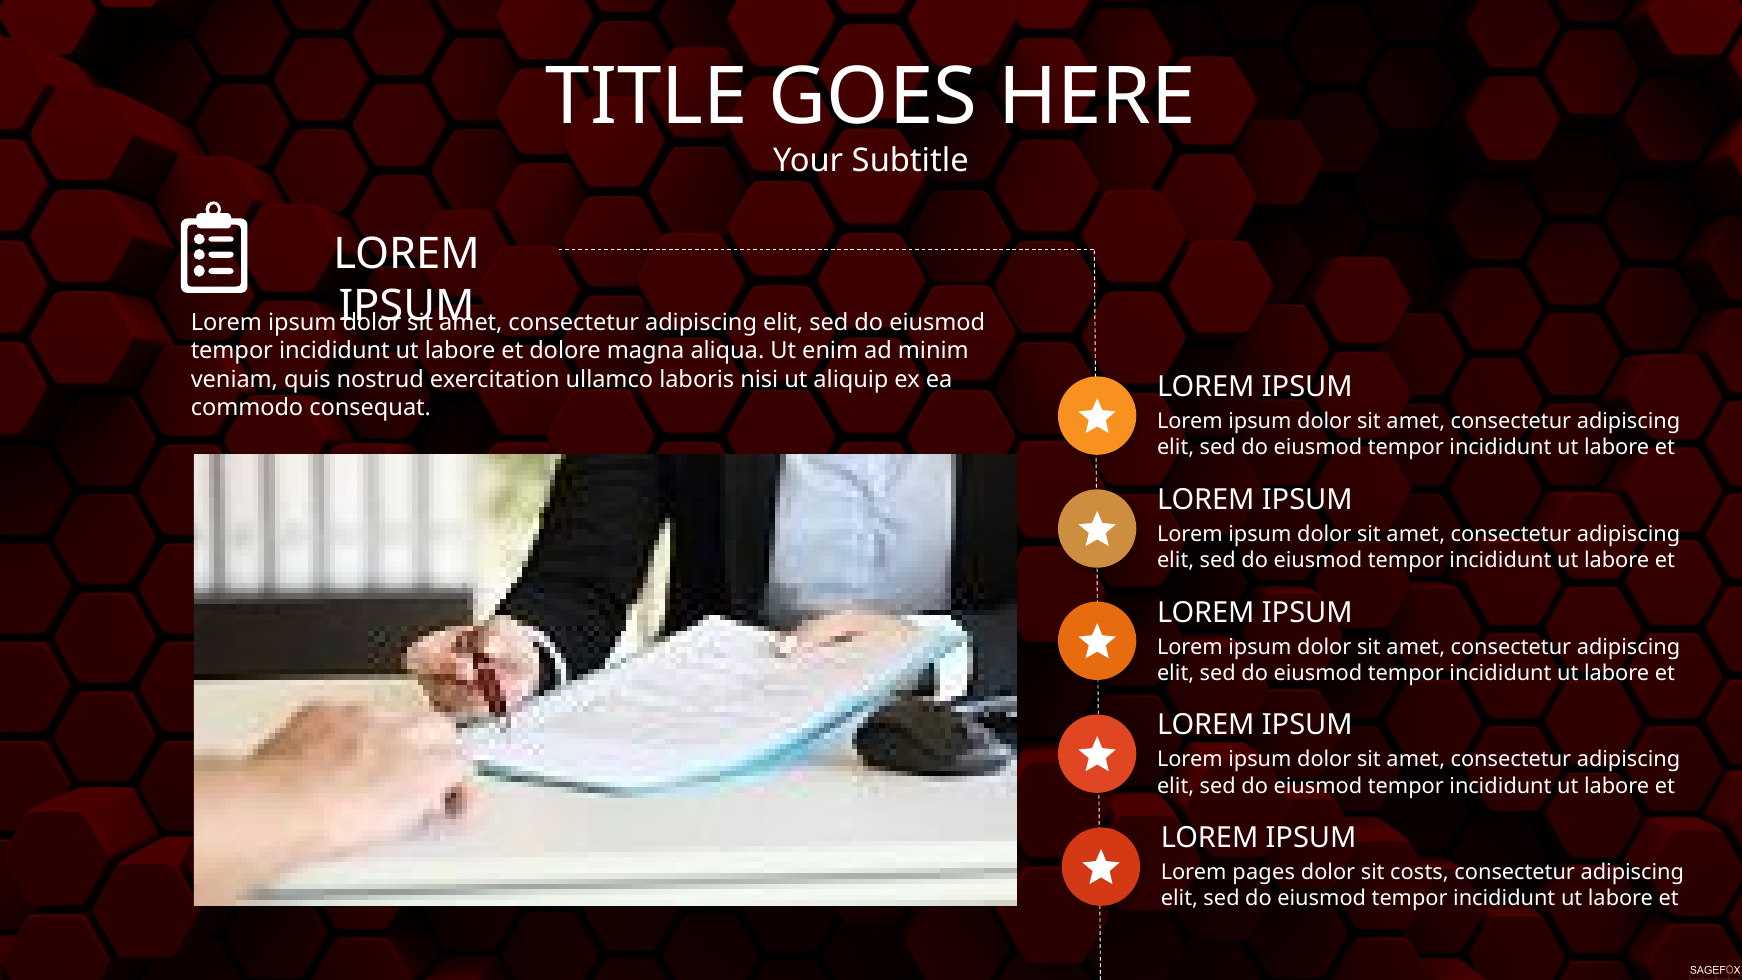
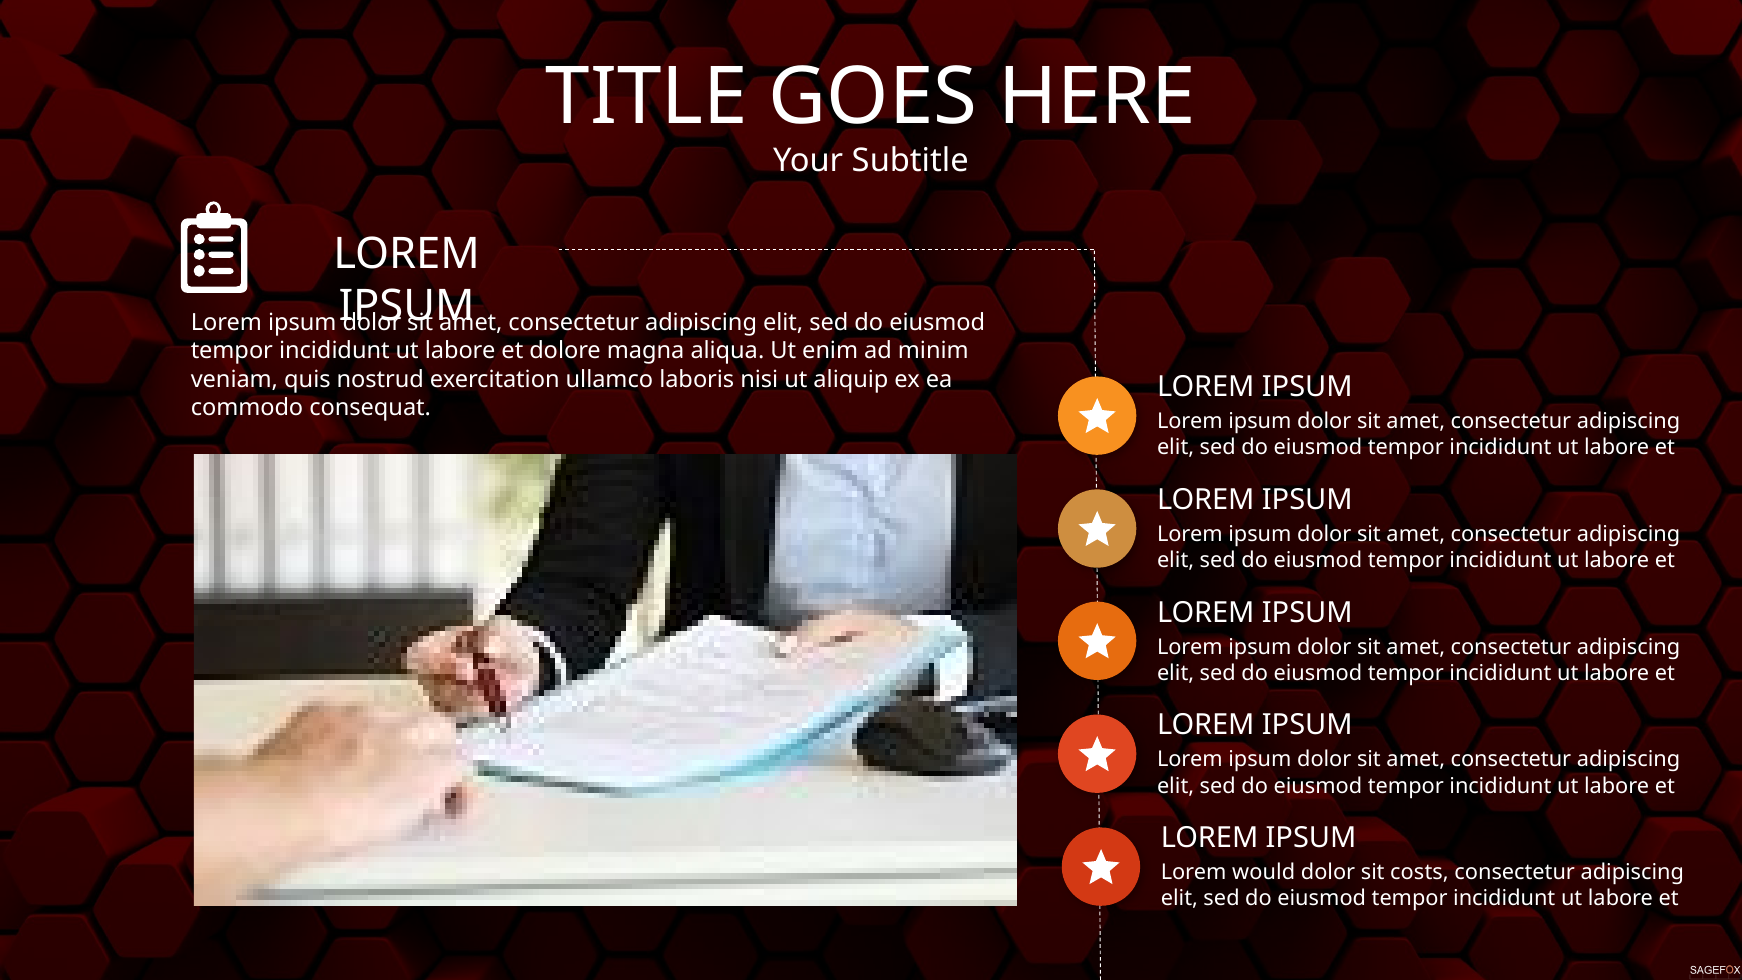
pages: pages -> would
